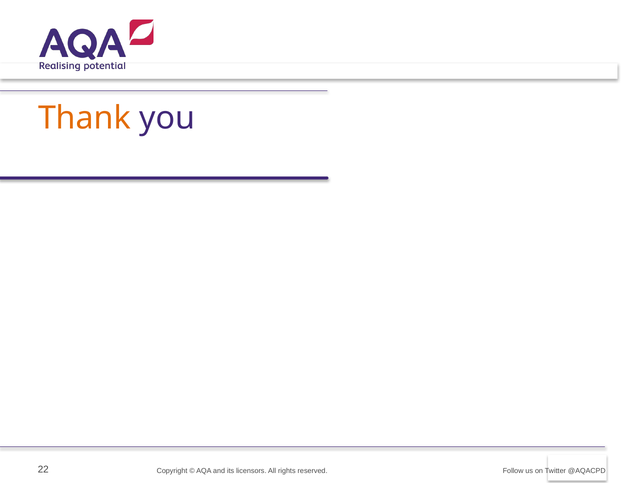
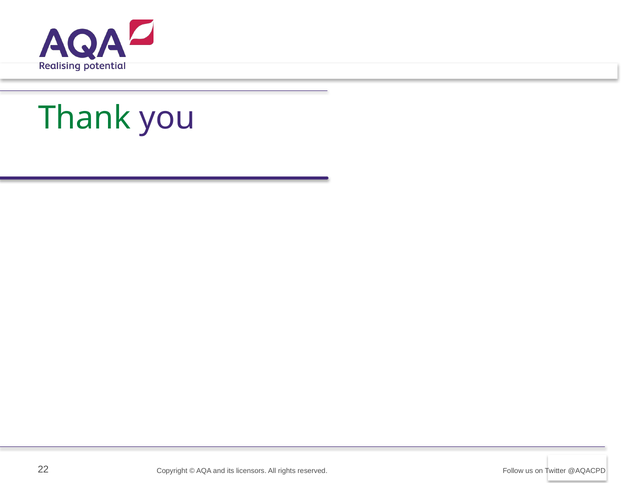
Thank colour: orange -> green
